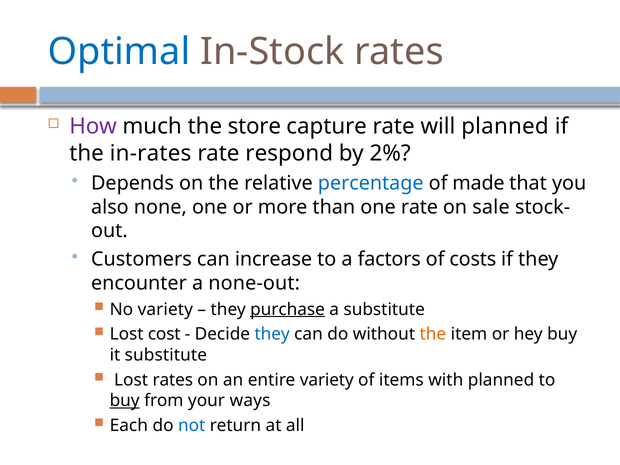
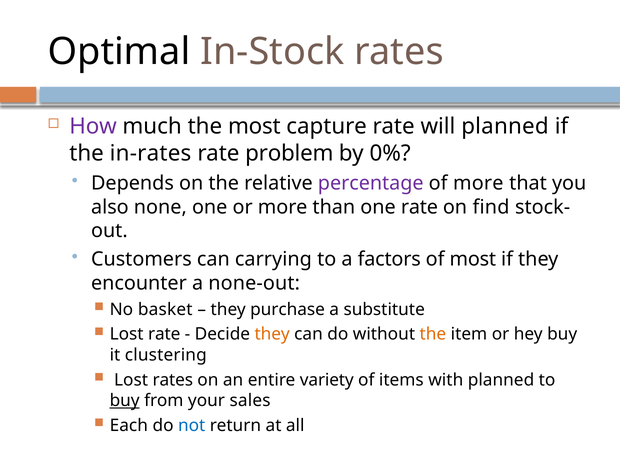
Optimal colour: blue -> black
the store: store -> most
respond: respond -> problem
2%: 2% -> 0%
percentage colour: blue -> purple
of made: made -> more
sale: sale -> find
increase: increase -> carrying
of costs: costs -> most
No variety: variety -> basket
purchase underline: present -> none
Lost cost: cost -> rate
they at (272, 334) colour: blue -> orange
it substitute: substitute -> clustering
ways: ways -> sales
